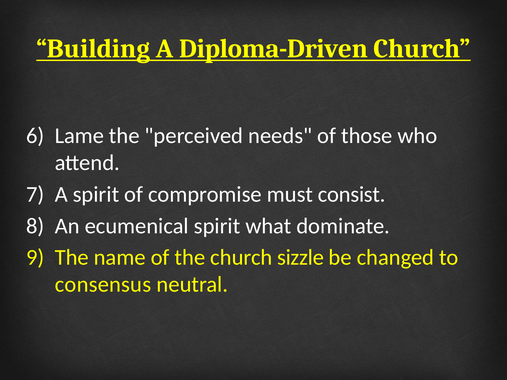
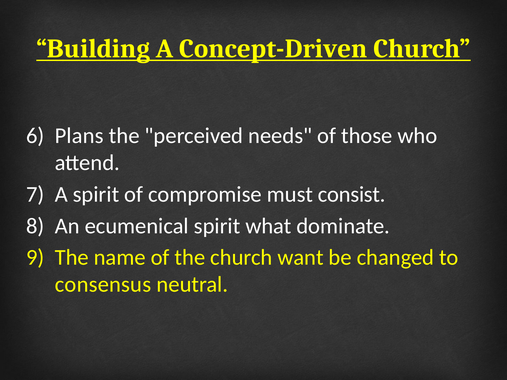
Diploma-Driven: Diploma-Driven -> Concept-Driven
Lame: Lame -> Plans
sizzle: sizzle -> want
